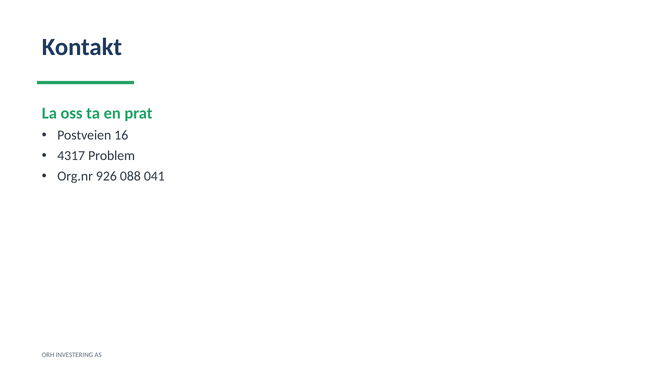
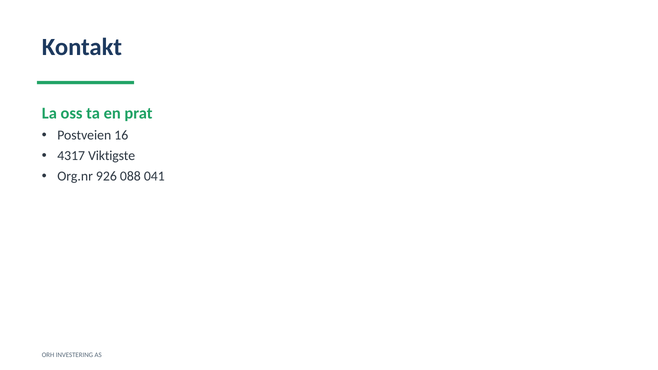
Problem: Problem -> Viktigste
